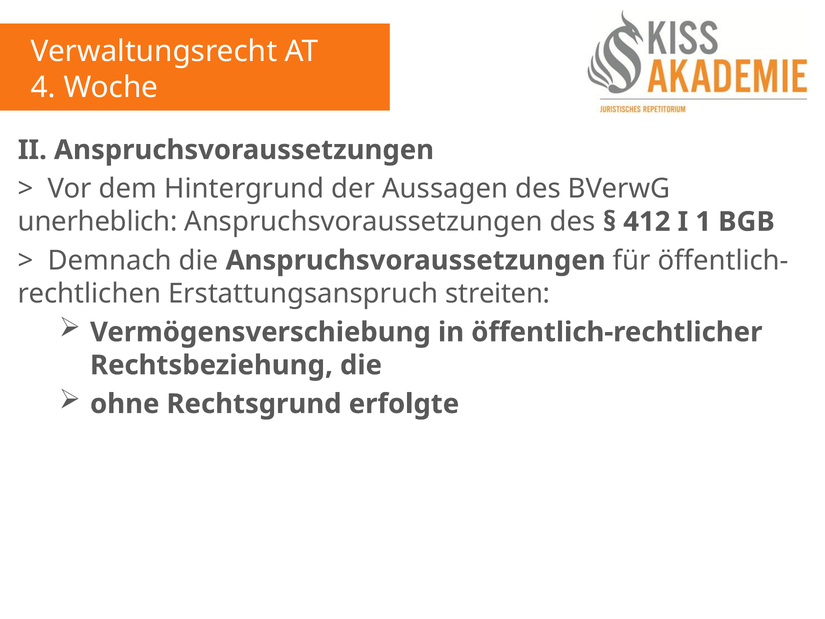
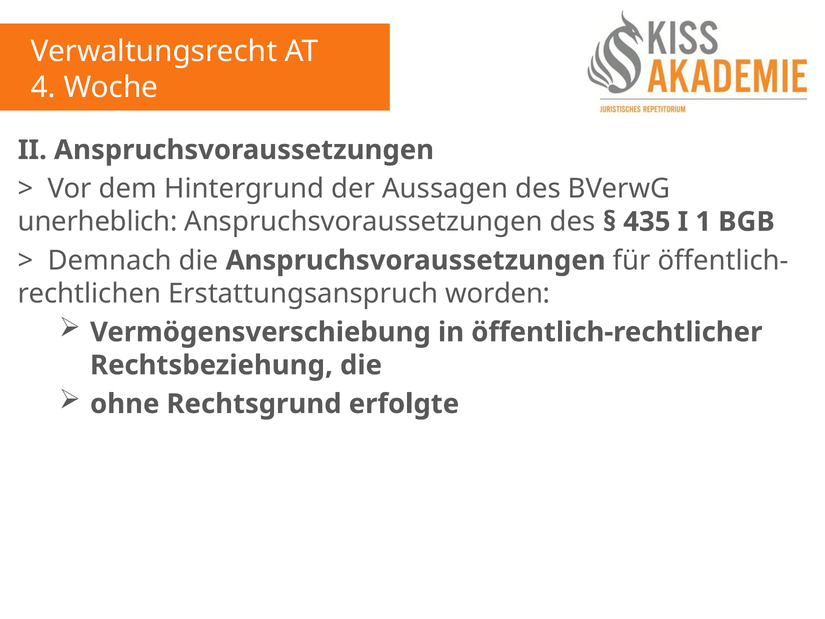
412: 412 -> 435
streiten: streiten -> worden
